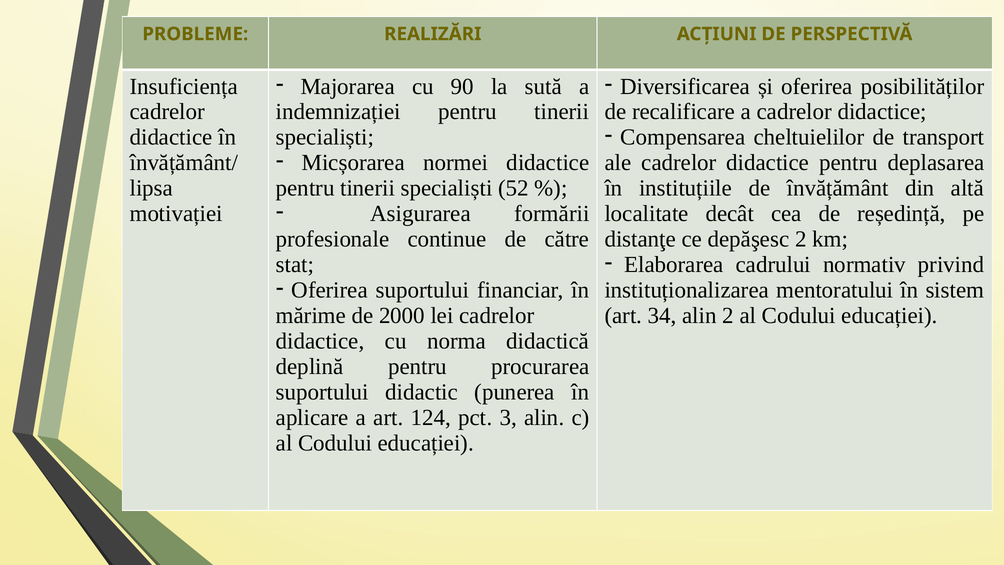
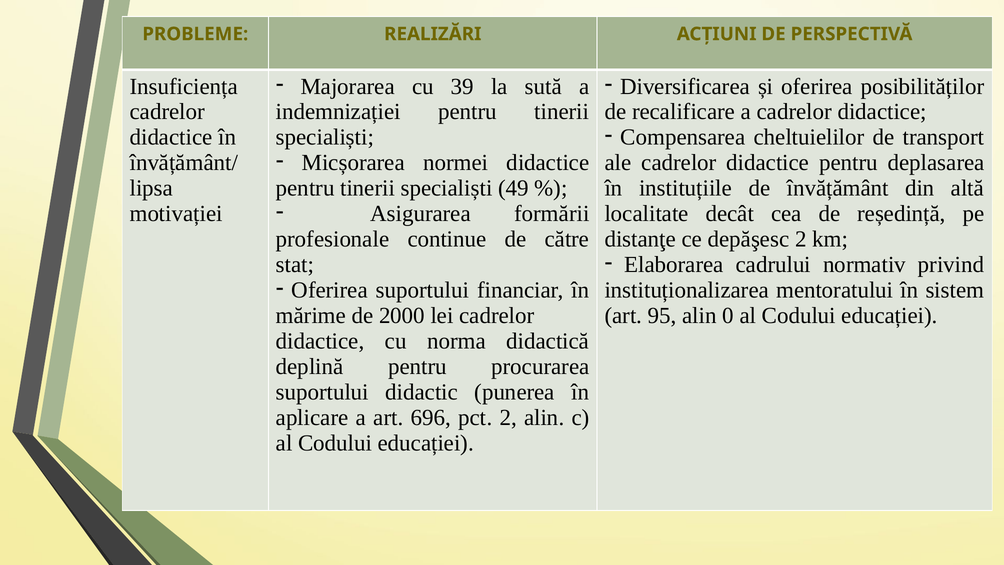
90: 90 -> 39
52: 52 -> 49
34: 34 -> 95
alin 2: 2 -> 0
124: 124 -> 696
pct 3: 3 -> 2
